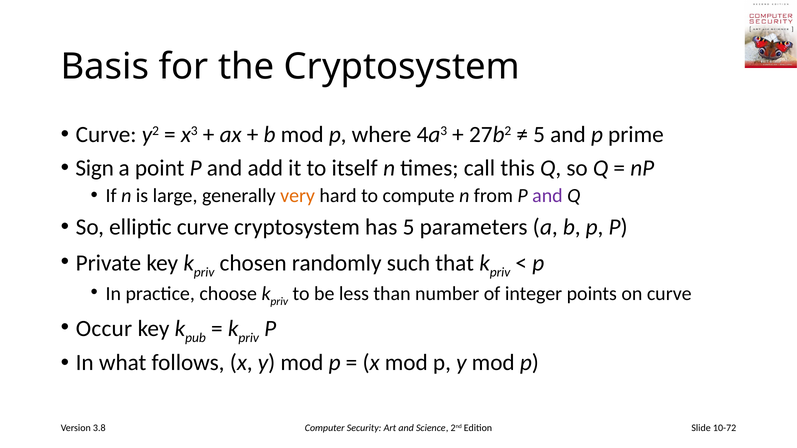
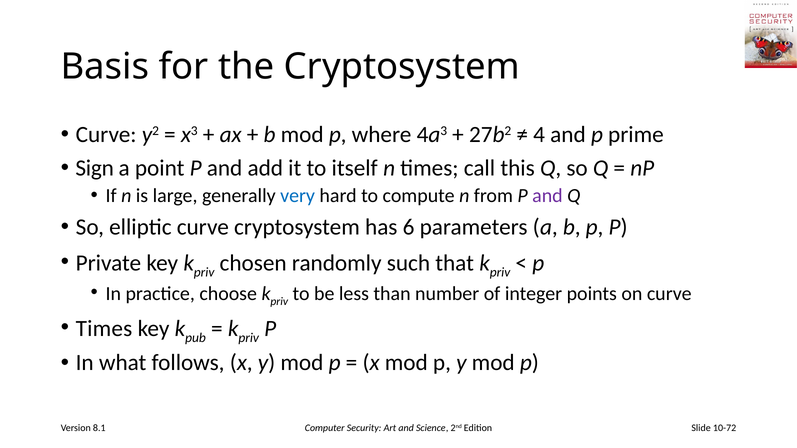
5 at (539, 135): 5 -> 4
very colour: orange -> blue
has 5: 5 -> 6
Occur at (104, 329): Occur -> Times
3.8: 3.8 -> 8.1
